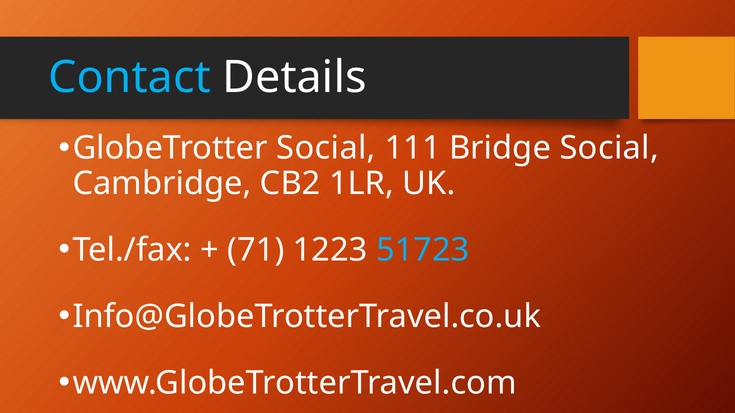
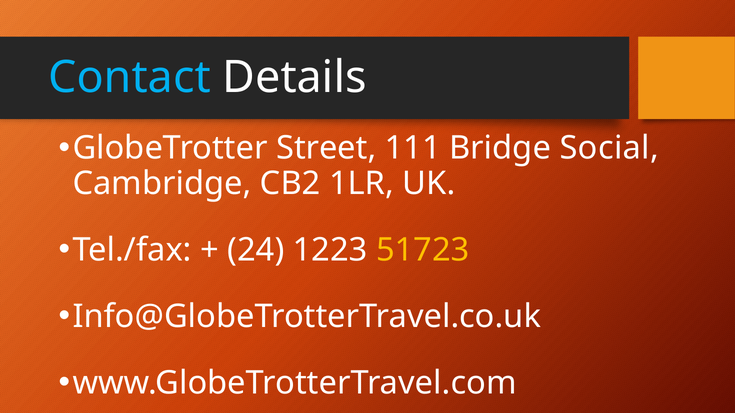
GlobeTrotter Social: Social -> Street
71: 71 -> 24
51723 colour: light blue -> yellow
